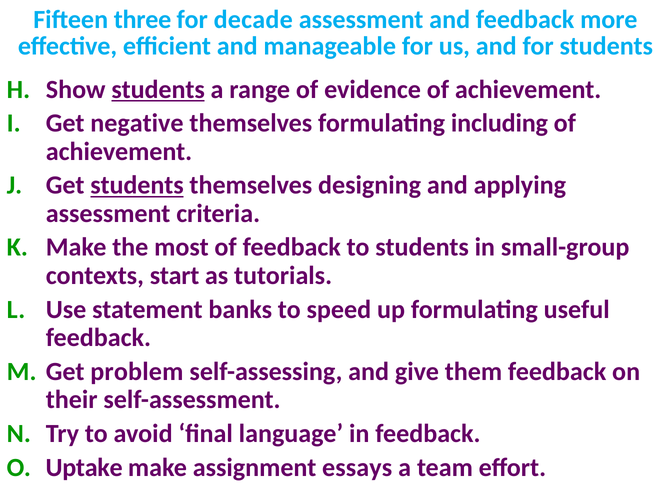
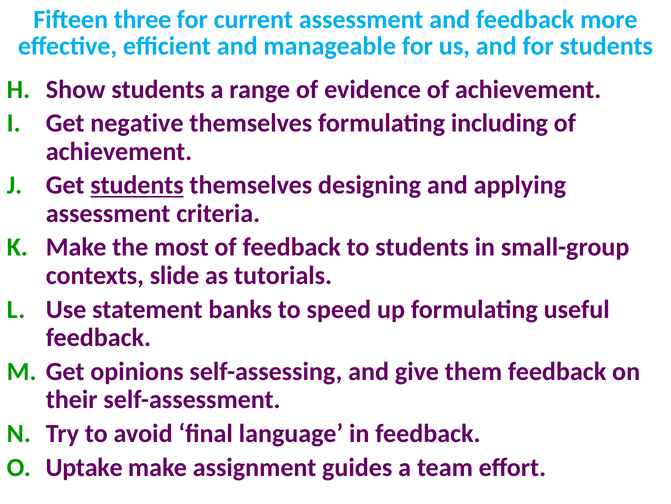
decade: decade -> current
students at (158, 89) underline: present -> none
start: start -> slide
problem: problem -> opinions
essays: essays -> guides
